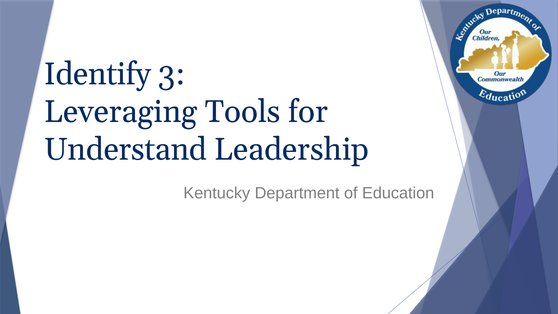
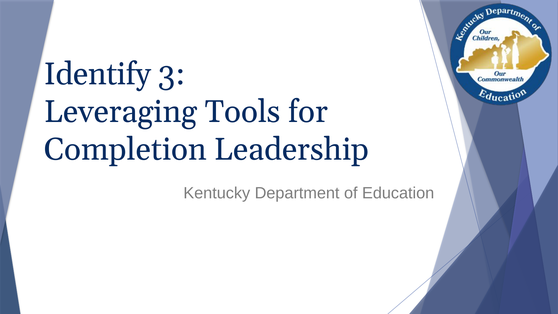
Understand: Understand -> Completion
